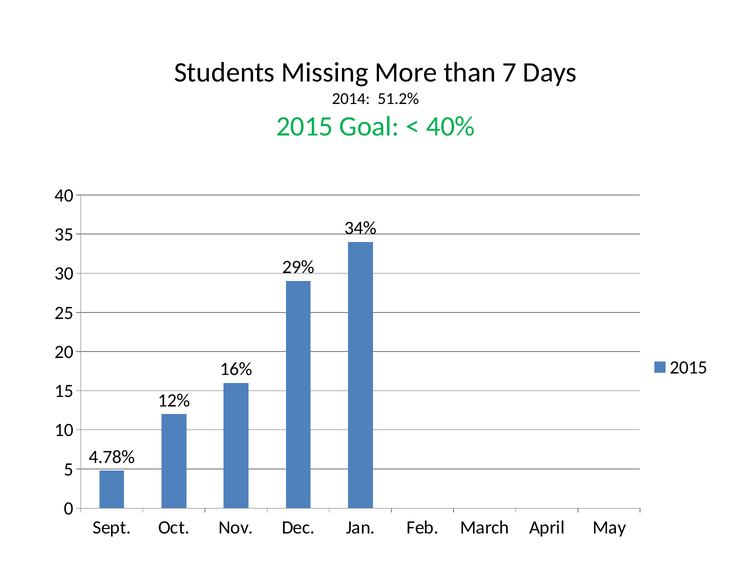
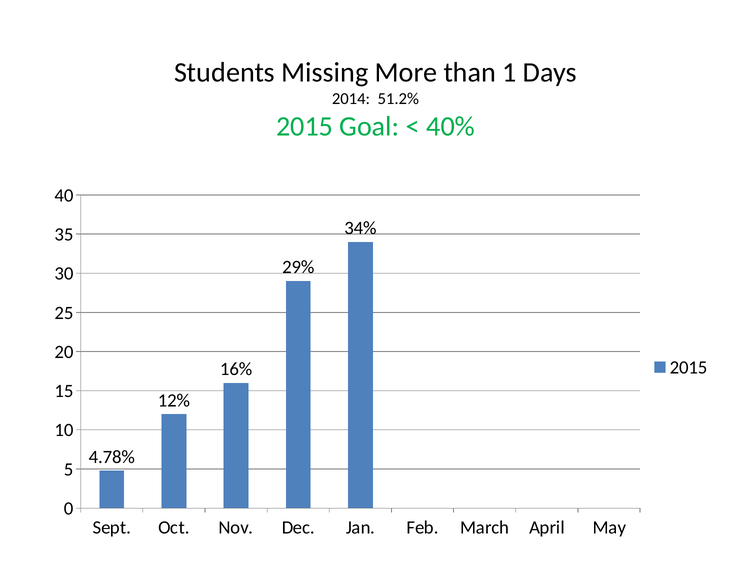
7: 7 -> 1
